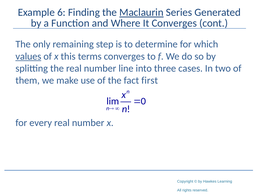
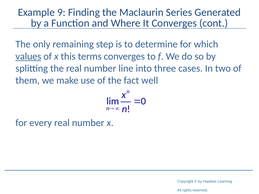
6: 6 -> 9
Maclaurin underline: present -> none
first: first -> well
